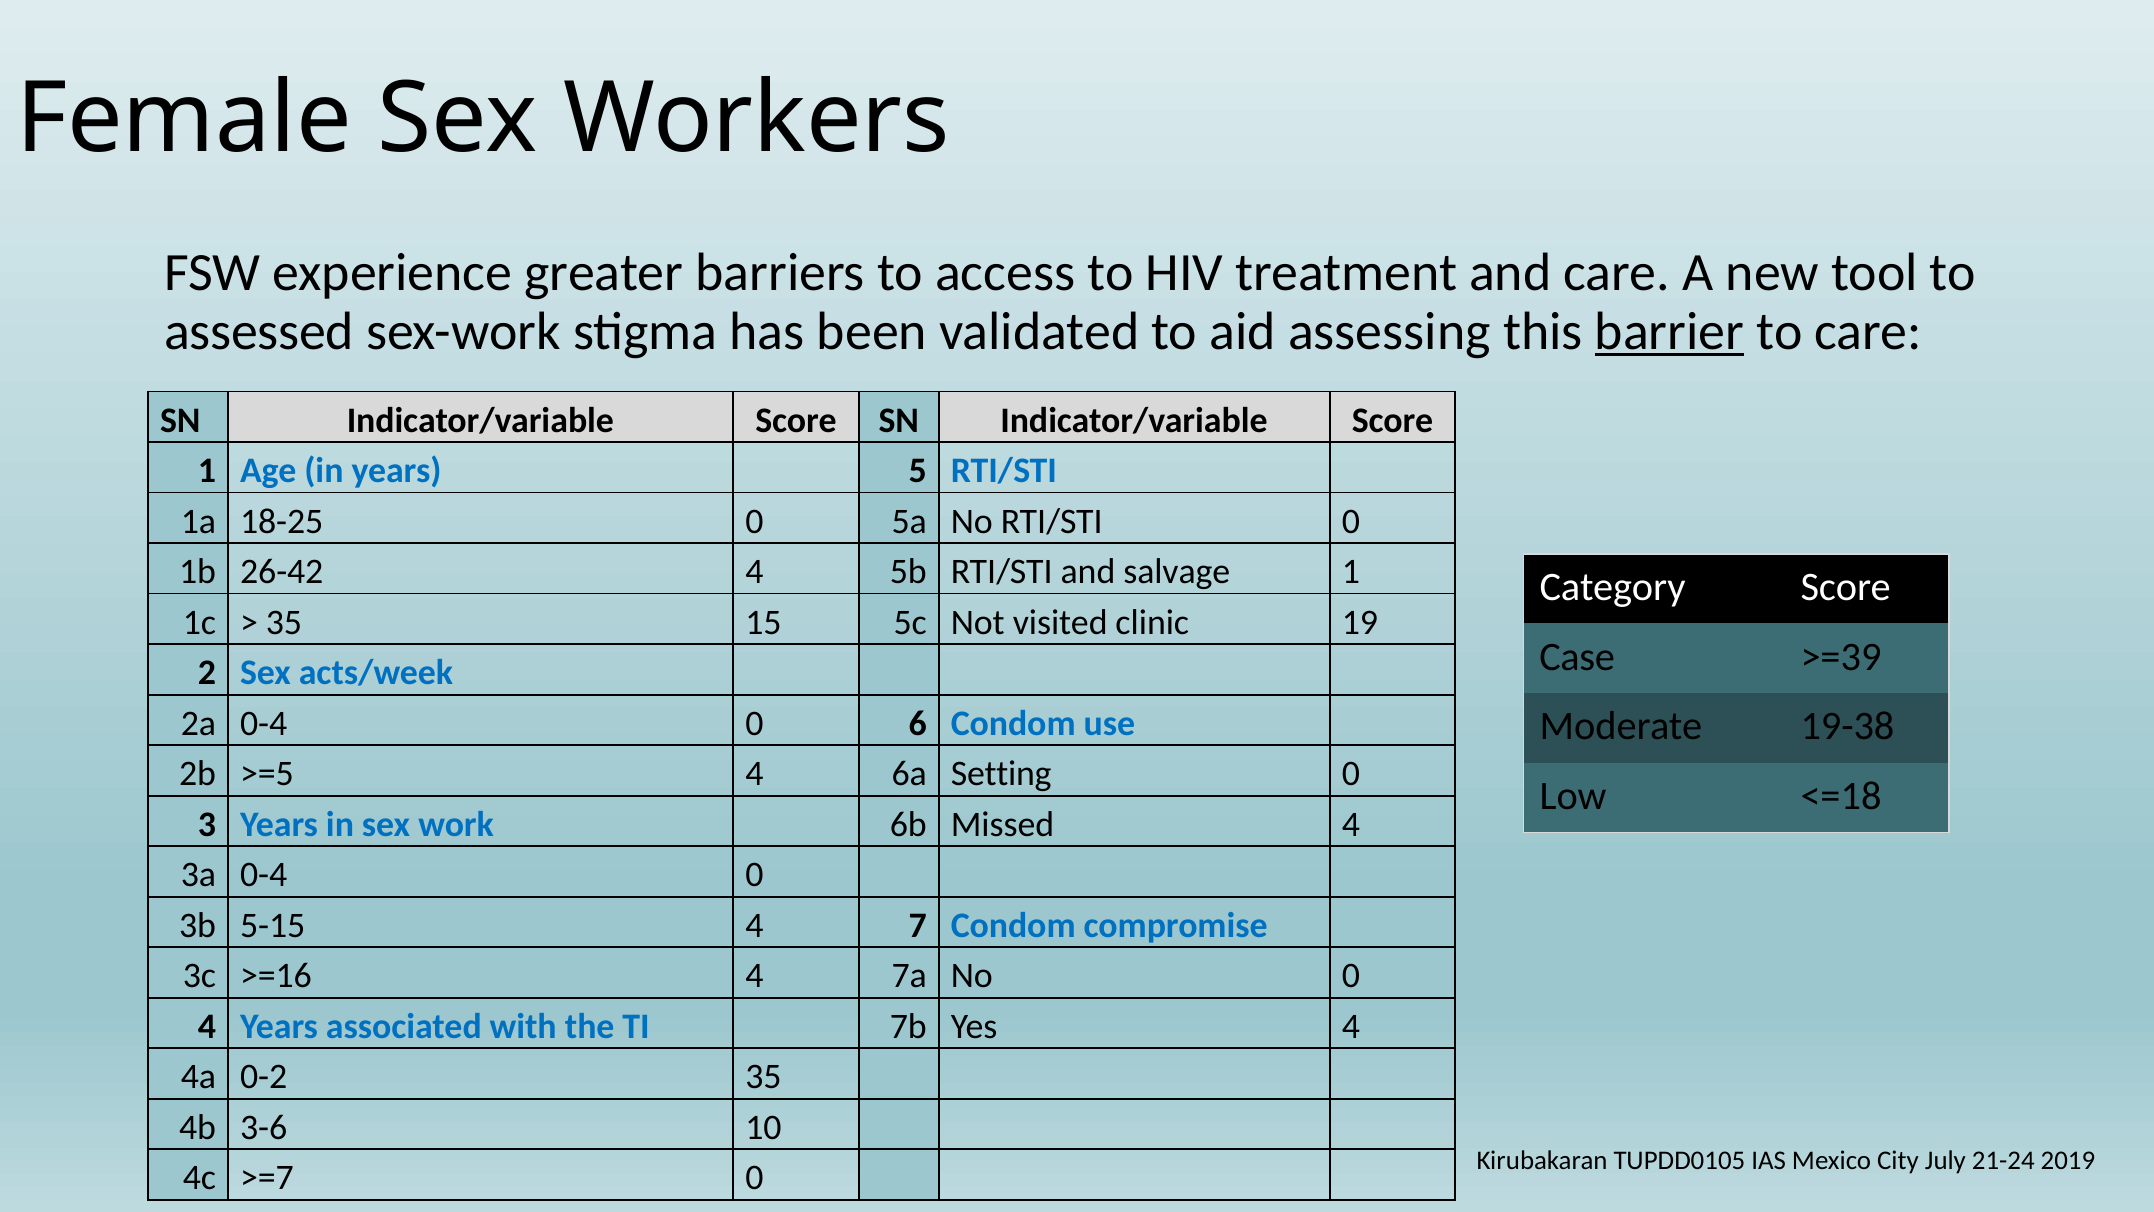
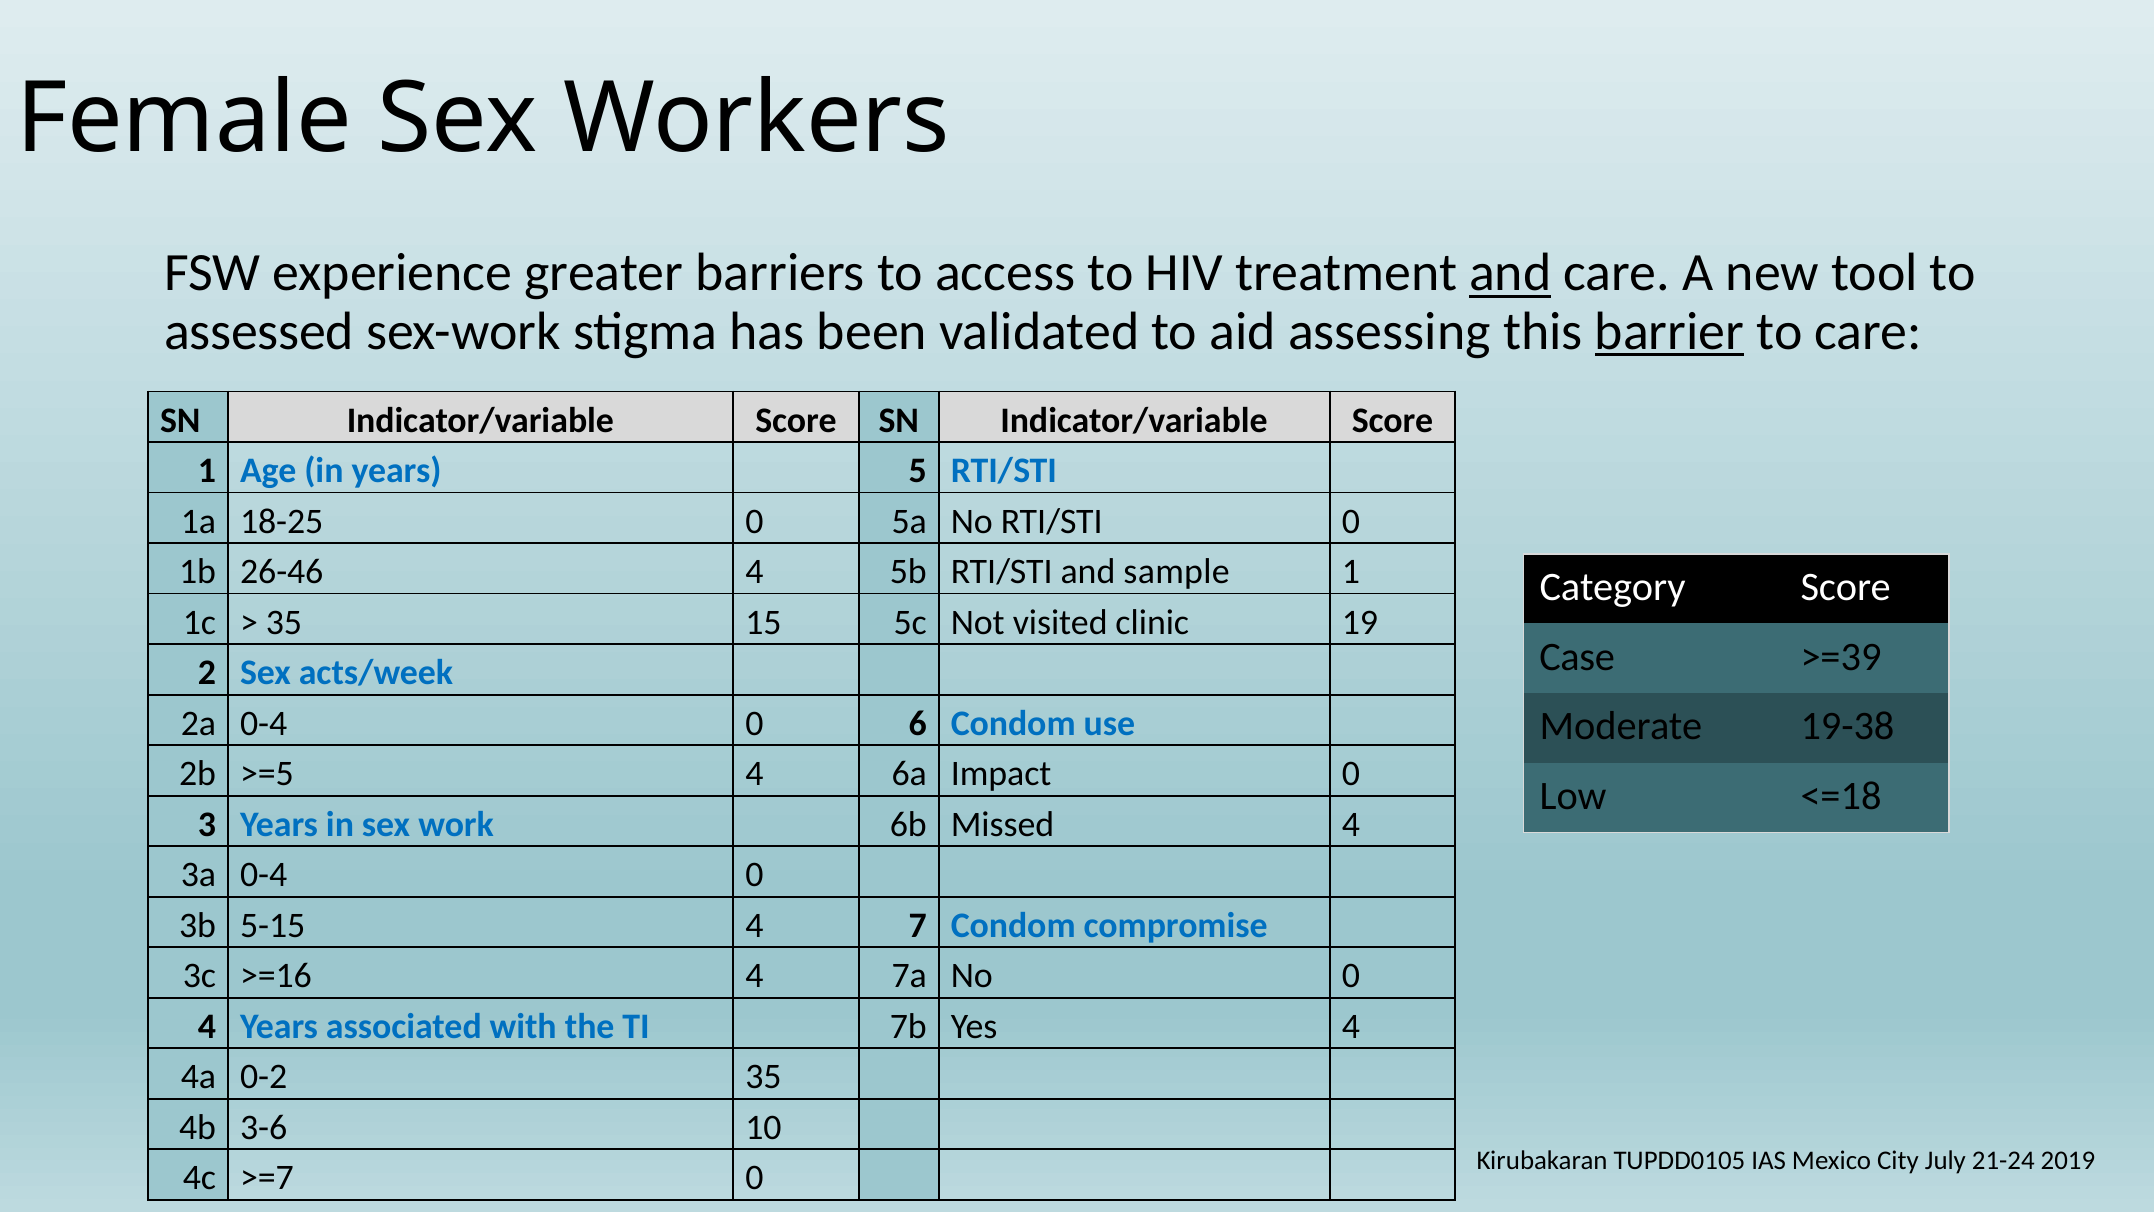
and at (1510, 273) underline: none -> present
26-42: 26-42 -> 26-46
salvage: salvage -> sample
Setting: Setting -> Impact
